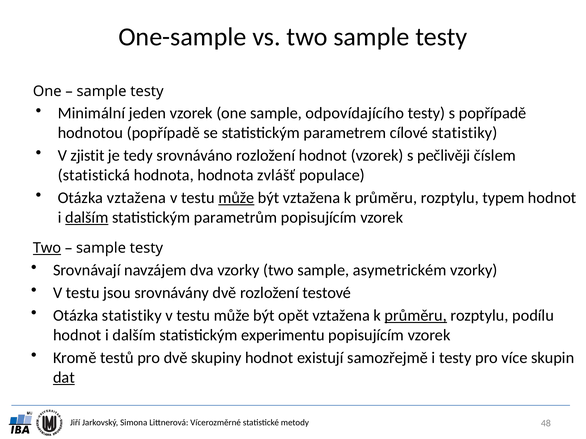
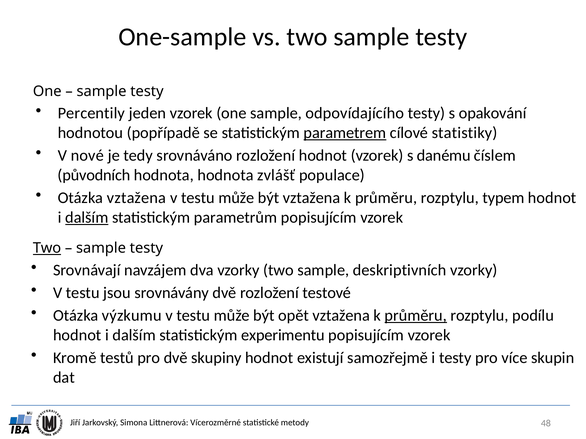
Minimální: Minimální -> Percentily
s popřípadě: popřípadě -> opakování
parametrem underline: none -> present
zjistit: zjistit -> nové
pečlivěji: pečlivěji -> danému
statistická: statistická -> původních
může at (236, 198) underline: present -> none
asymetrickém: asymetrickém -> deskriptivních
Otázka statistiky: statistiky -> výzkumu
dat underline: present -> none
